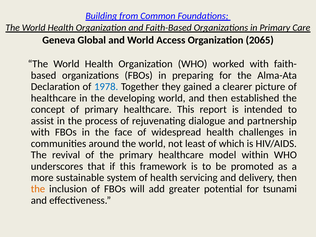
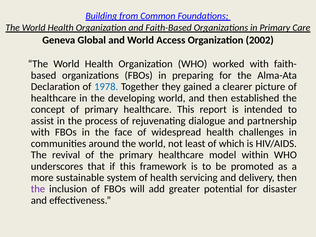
2065: 2065 -> 2002
the at (38, 189) colour: orange -> purple
tsunami: tsunami -> disaster
